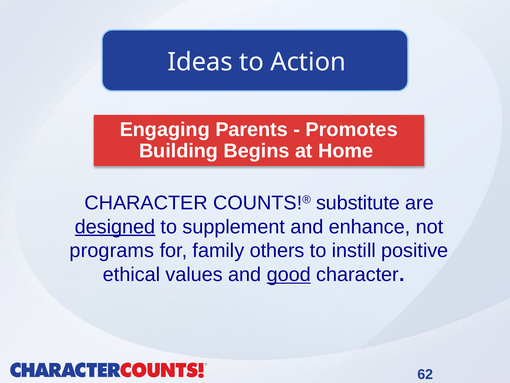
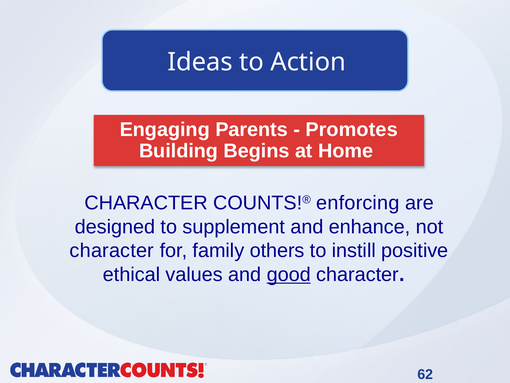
substitute: substitute -> enforcing
designed underline: present -> none
programs at (112, 250): programs -> character
